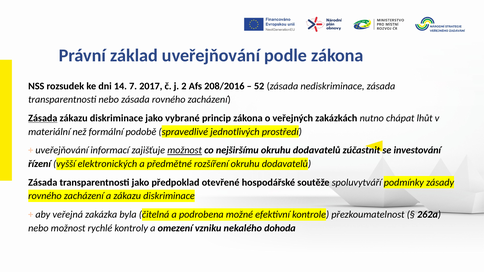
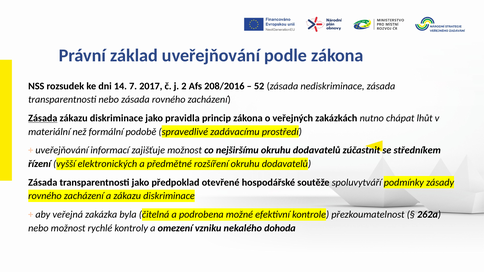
vybrané: vybrané -> pravidla
jednotlivých: jednotlivých -> zadávacímu
možnost at (185, 150) underline: present -> none
investování: investování -> středníkem
